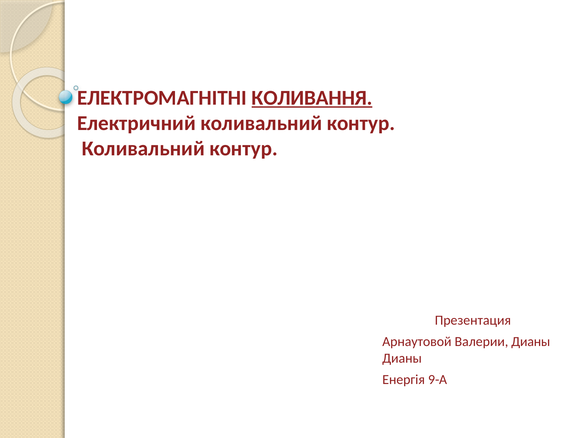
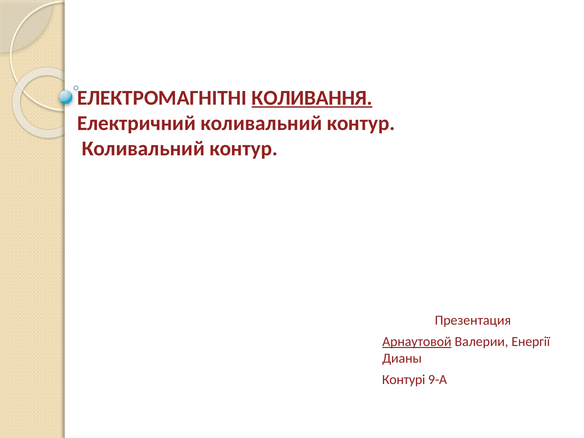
Арнаутовой underline: none -> present
Валерии Дианы: Дианы -> Енергії
Енергія: Енергія -> Контурі
